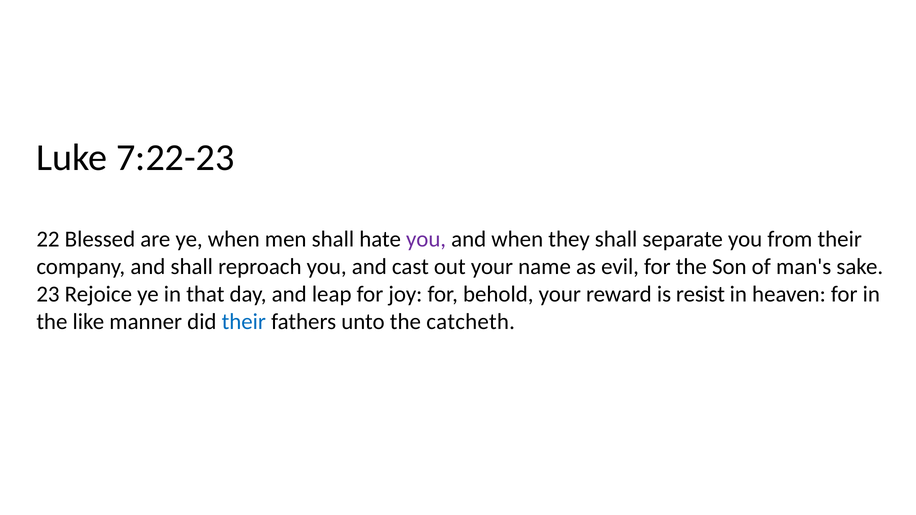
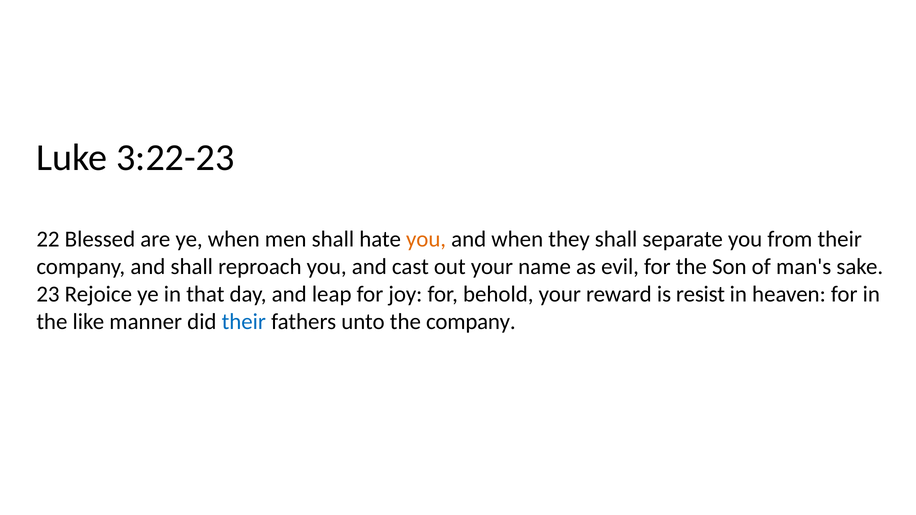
7:22-23: 7:22-23 -> 3:22-23
you at (426, 239) colour: purple -> orange
the catcheth: catcheth -> company
